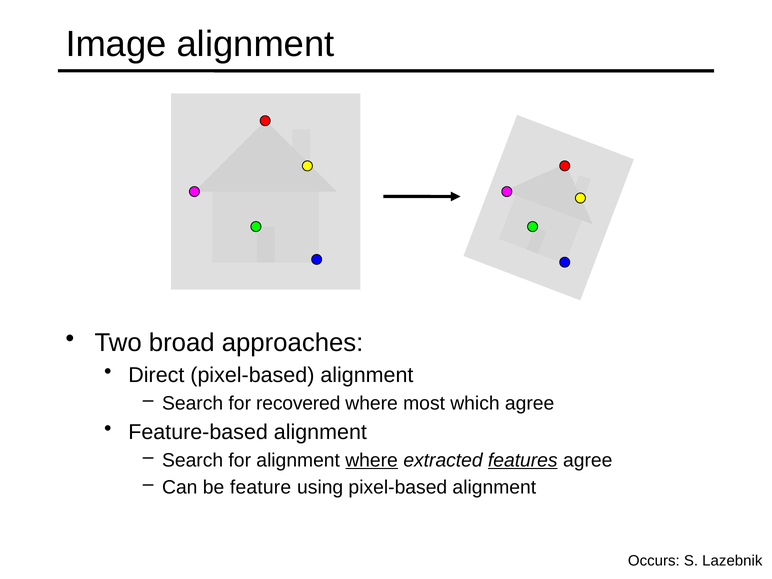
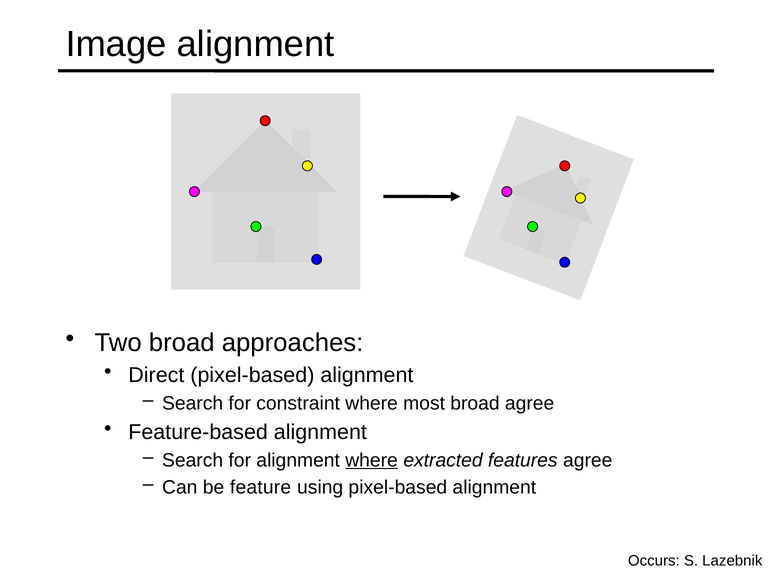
recovered: recovered -> constraint
most which: which -> broad
features underline: present -> none
